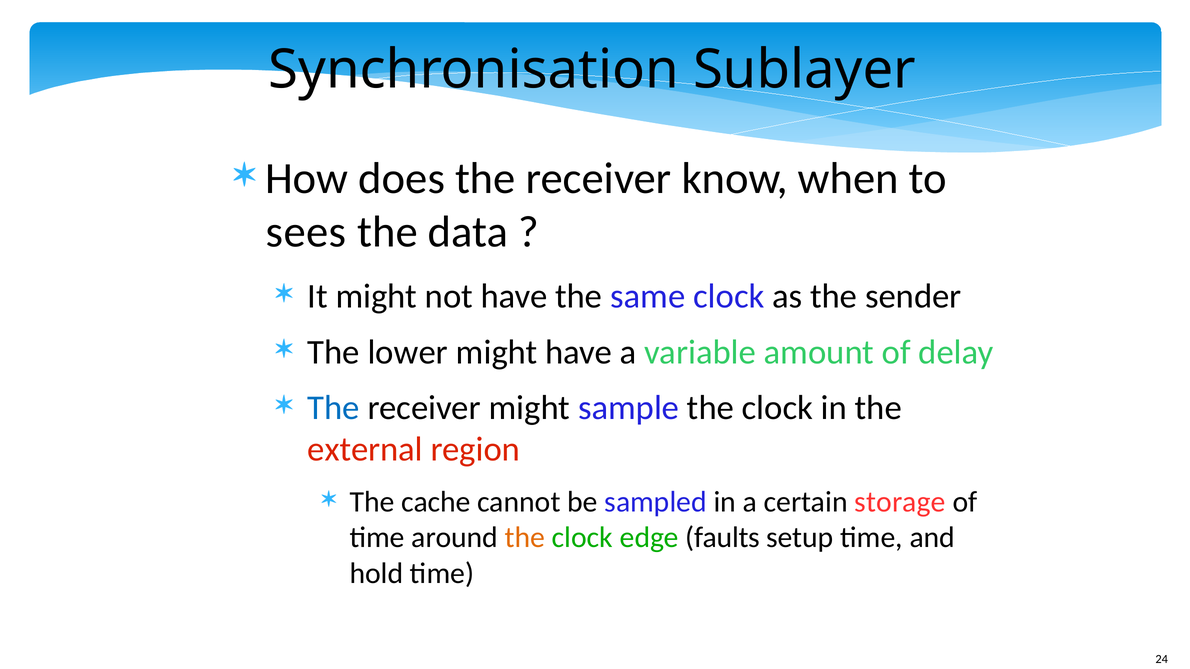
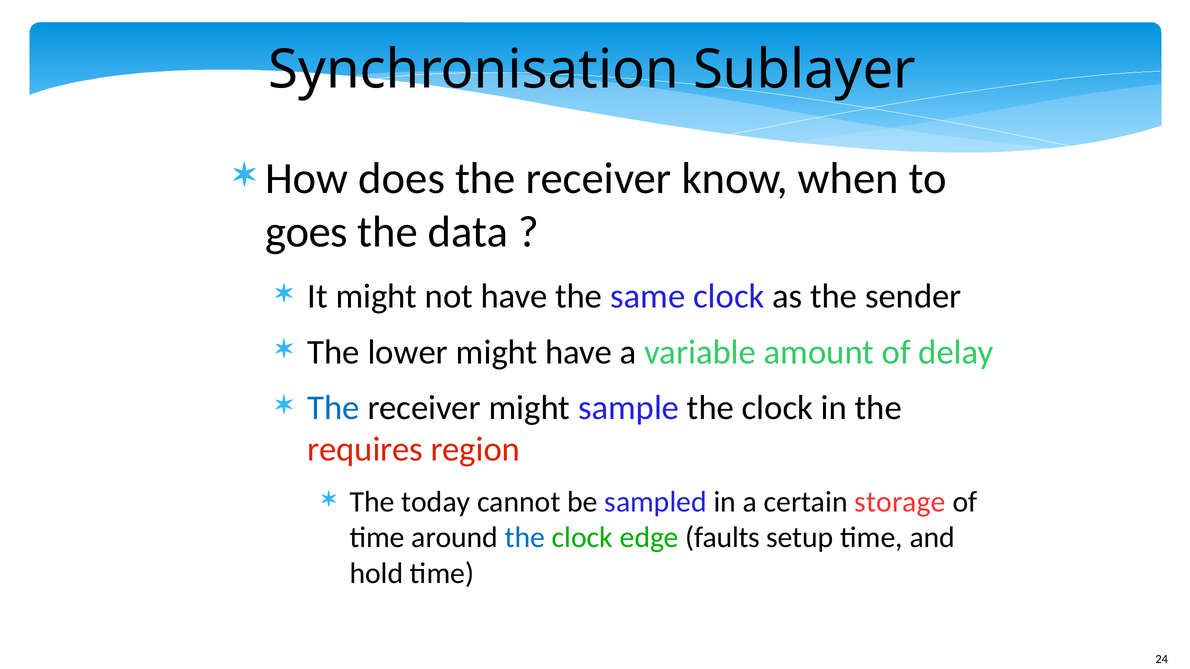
sees: sees -> goes
external: external -> requires
cache: cache -> today
the at (525, 538) colour: orange -> blue
